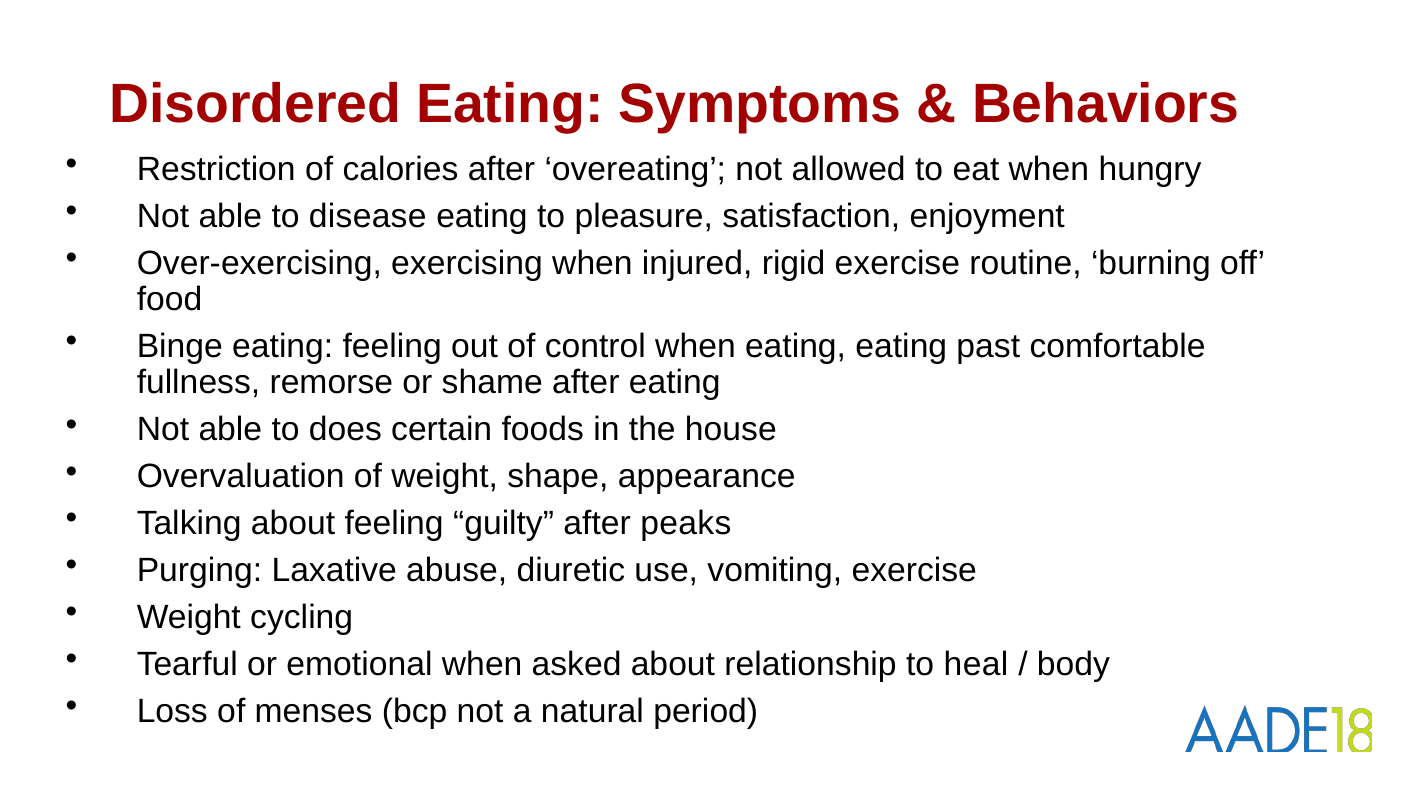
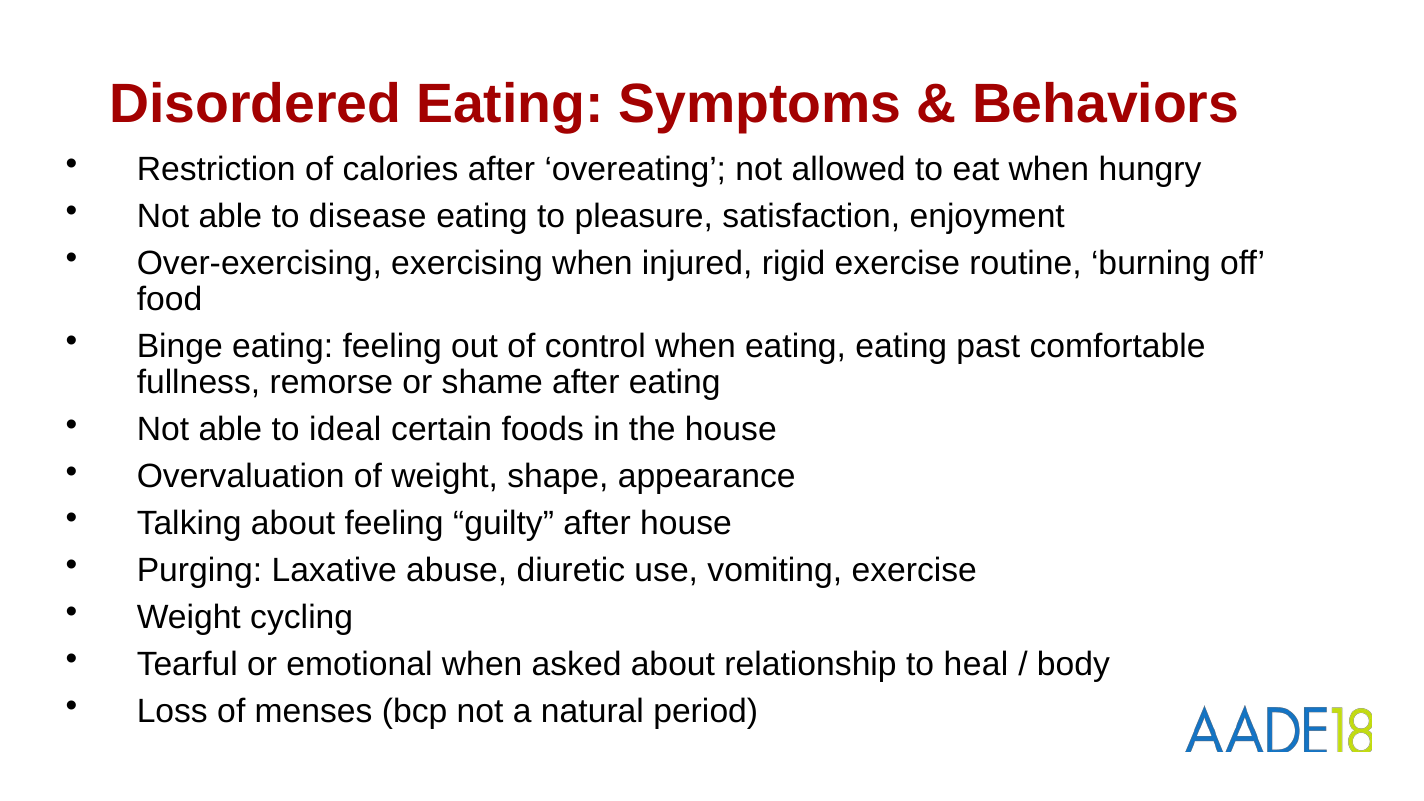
does: does -> ideal
after peaks: peaks -> house
